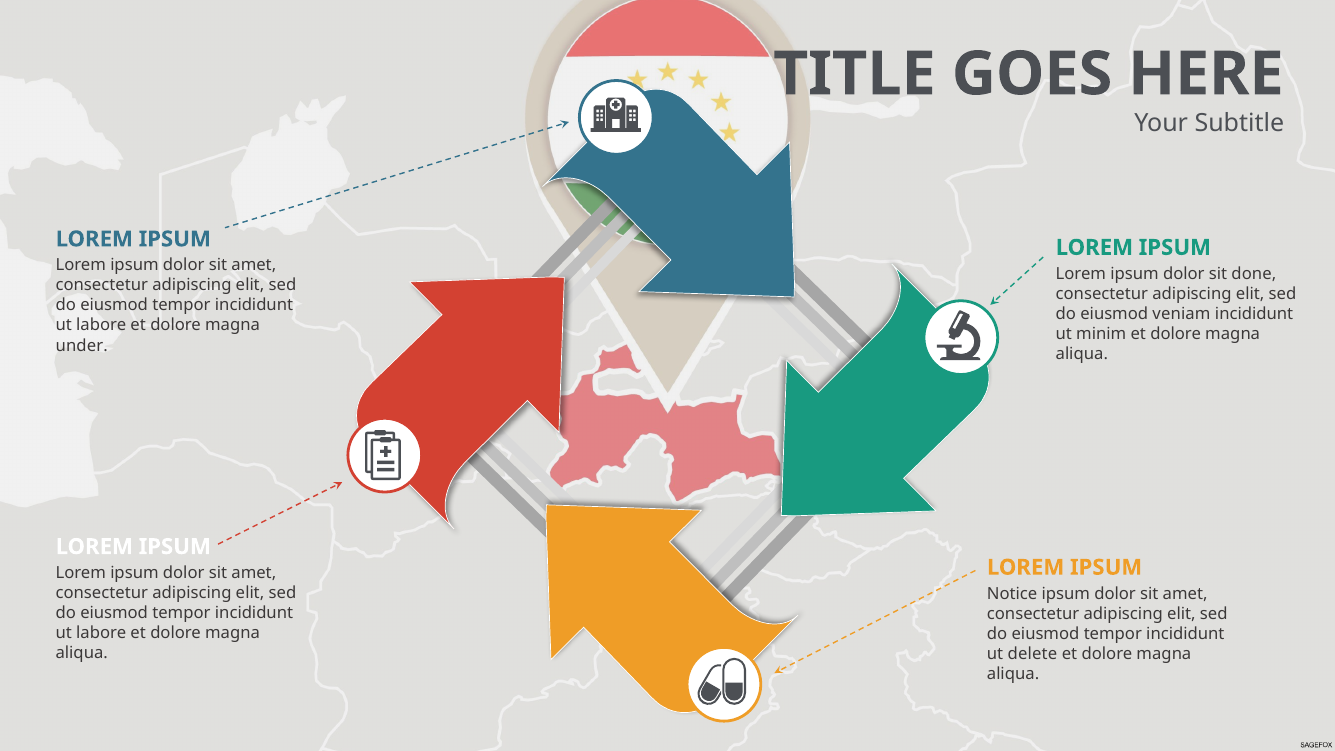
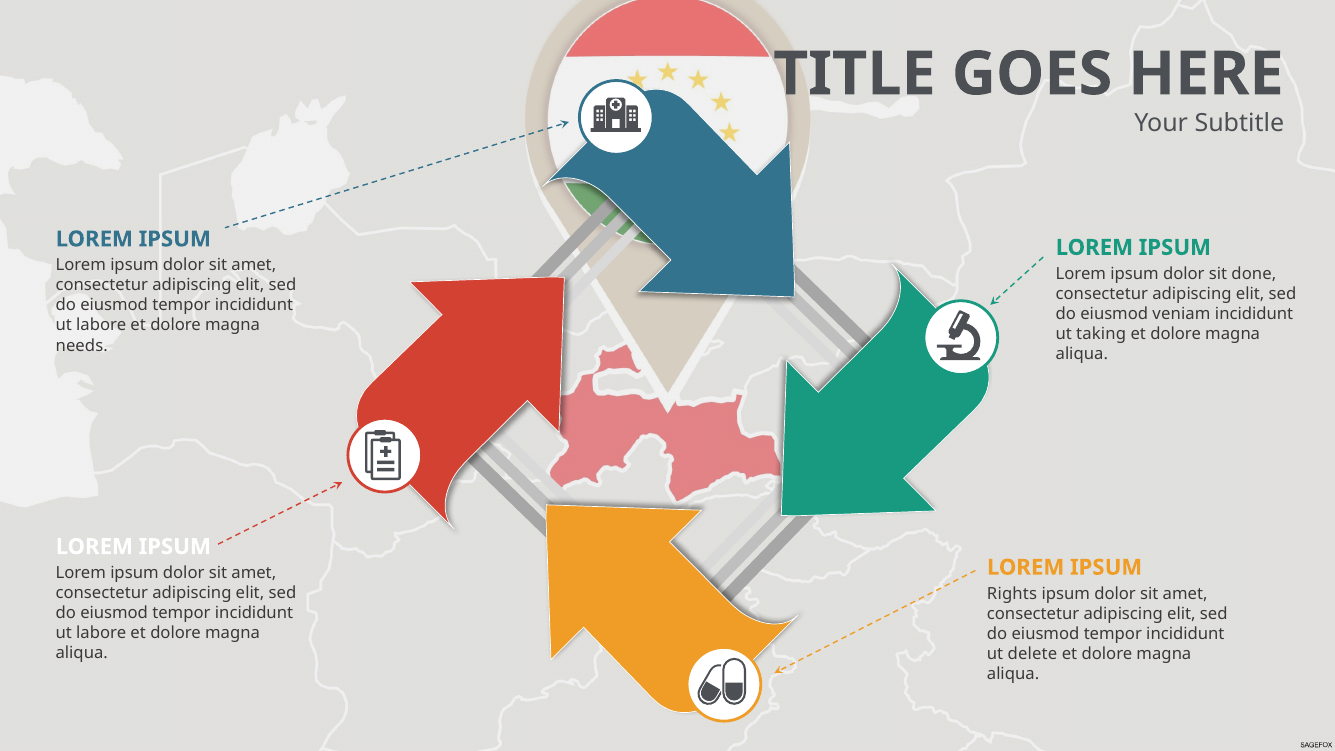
minim: minim -> taking
under: under -> needs
Notice: Notice -> Rights
